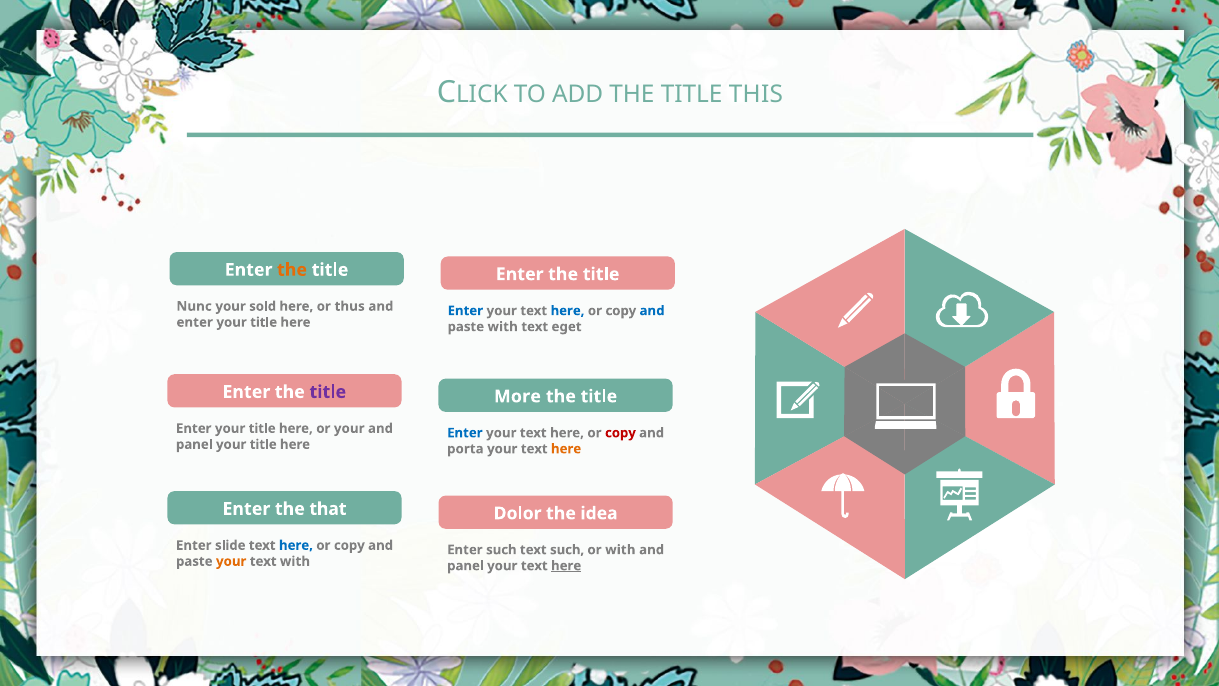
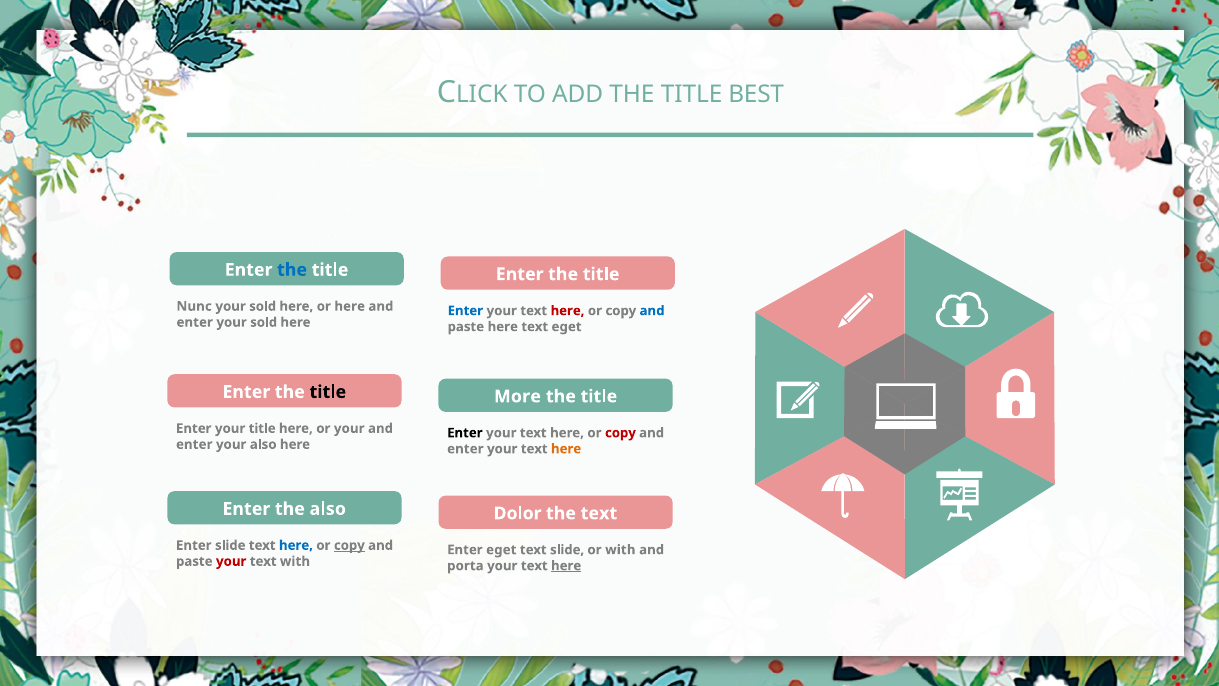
THIS: THIS -> BEST
the at (292, 270) colour: orange -> blue
or thus: thus -> here
here at (568, 311) colour: blue -> red
title at (264, 322): title -> sold
paste with: with -> here
title at (328, 392) colour: purple -> black
Enter at (465, 433) colour: blue -> black
panel at (194, 444): panel -> enter
title at (263, 444): title -> also
porta at (465, 449): porta -> enter
the that: that -> also
the idea: idea -> text
copy at (349, 545) underline: none -> present
Enter such: such -> eget
text such: such -> slide
your at (231, 561) colour: orange -> red
panel at (465, 566): panel -> porta
